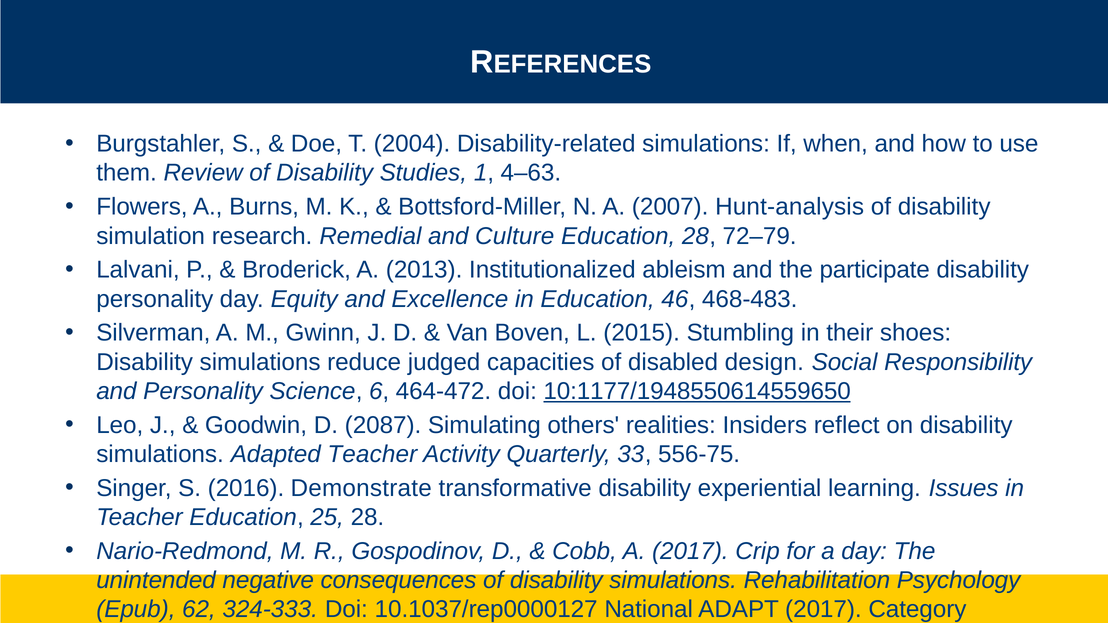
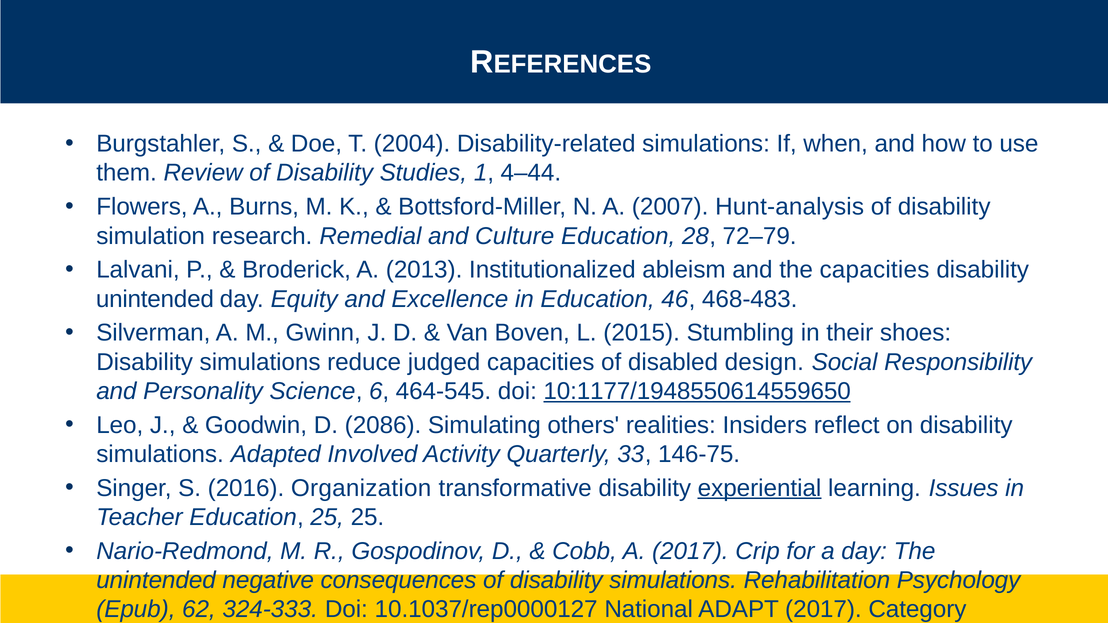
4–63: 4–63 -> 4–44
the participate: participate -> capacities
personality at (155, 299): personality -> unintended
464-472: 464-472 -> 464-545
2087: 2087 -> 2086
Adapted Teacher: Teacher -> Involved
556-75: 556-75 -> 146-75
Demonstrate: Demonstrate -> Organization
experiential underline: none -> present
25 28: 28 -> 25
